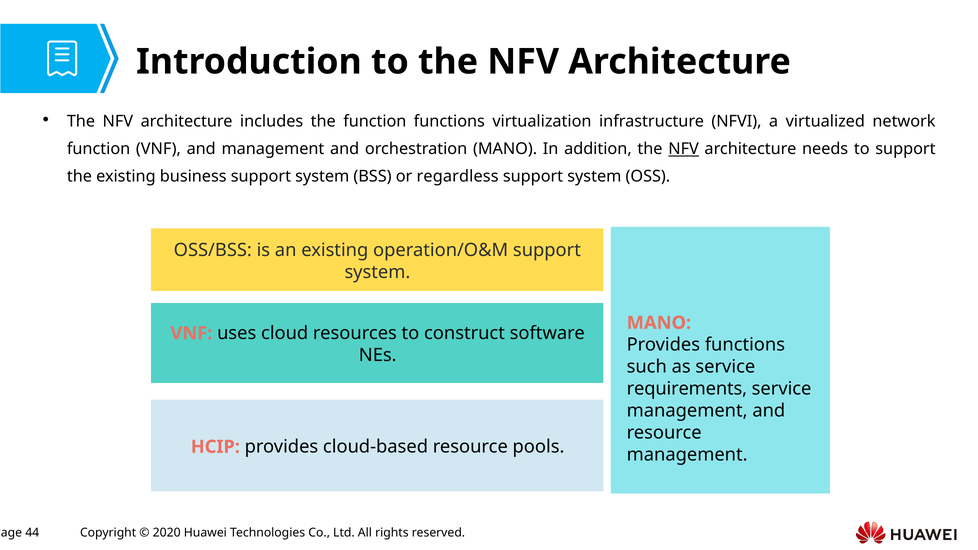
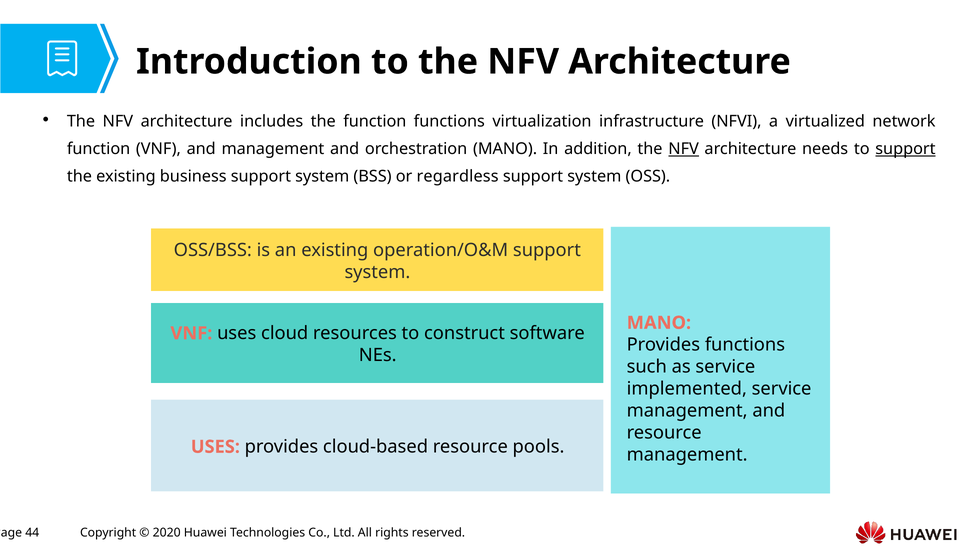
support at (905, 149) underline: none -> present
requirements: requirements -> implemented
HCIP at (215, 447): HCIP -> USES
